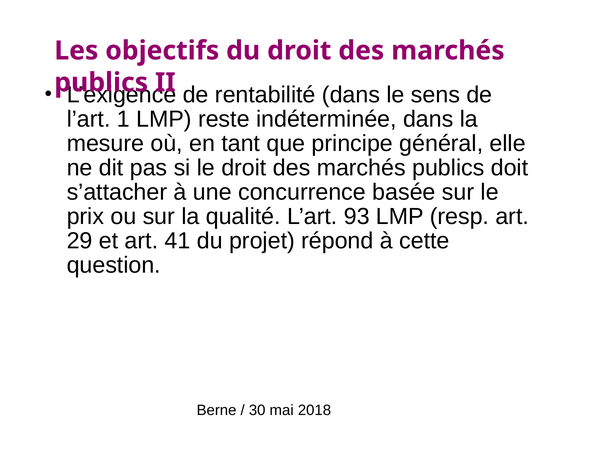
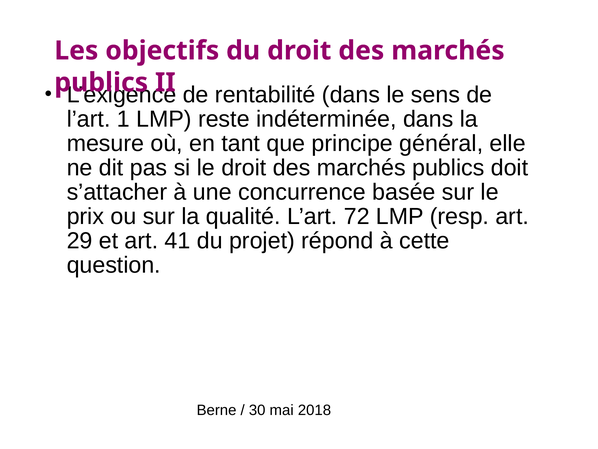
93: 93 -> 72
